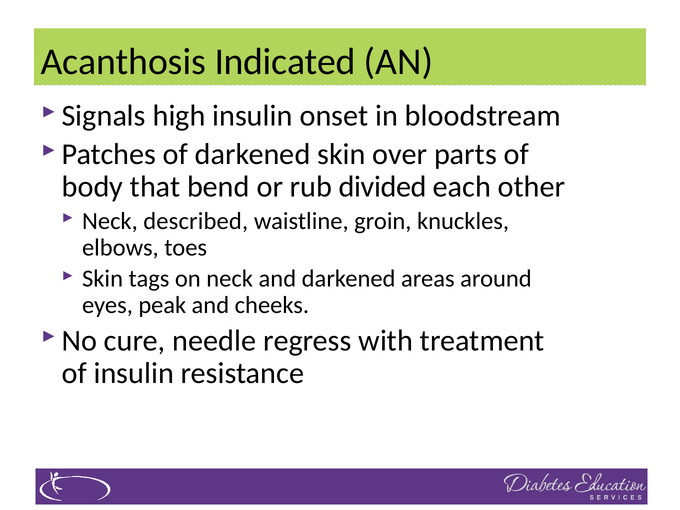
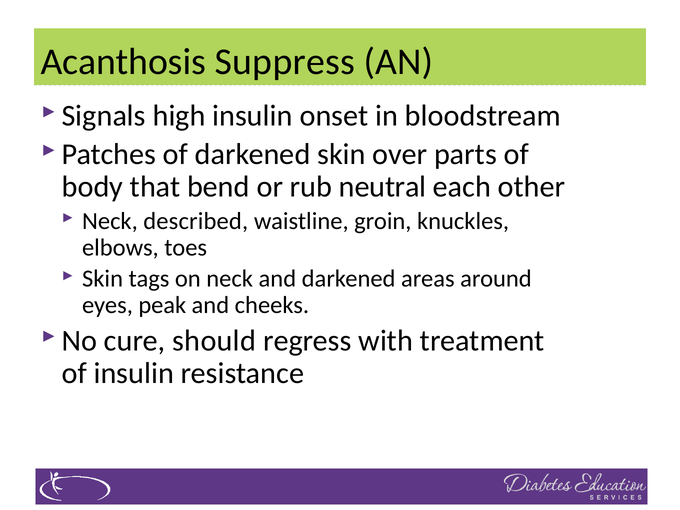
Indicated: Indicated -> Suppress
divided: divided -> neutral
needle: needle -> should
